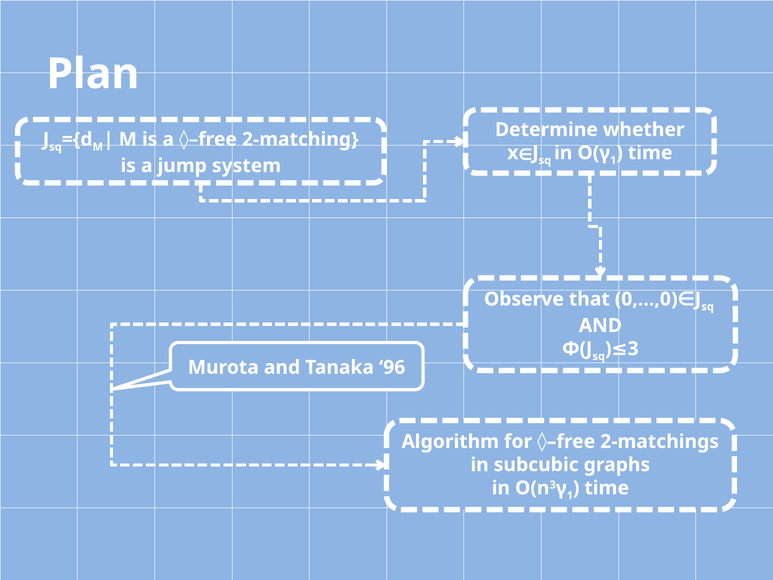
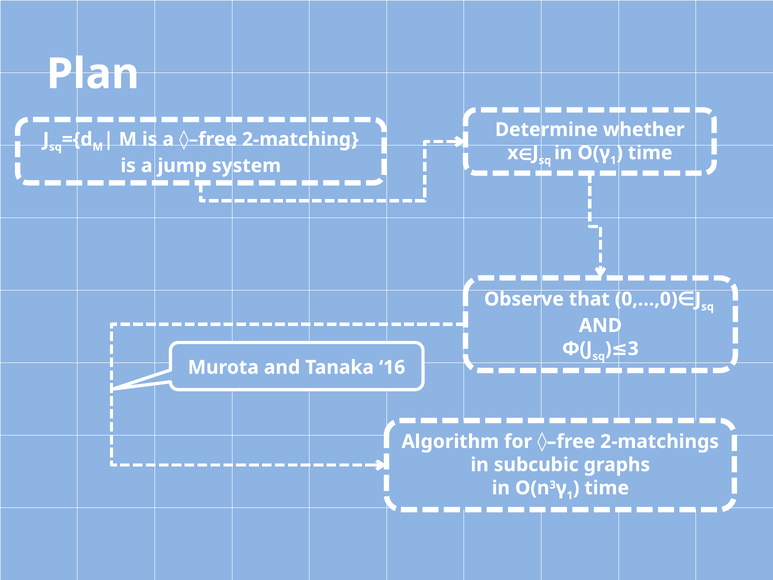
96: 96 -> 16
